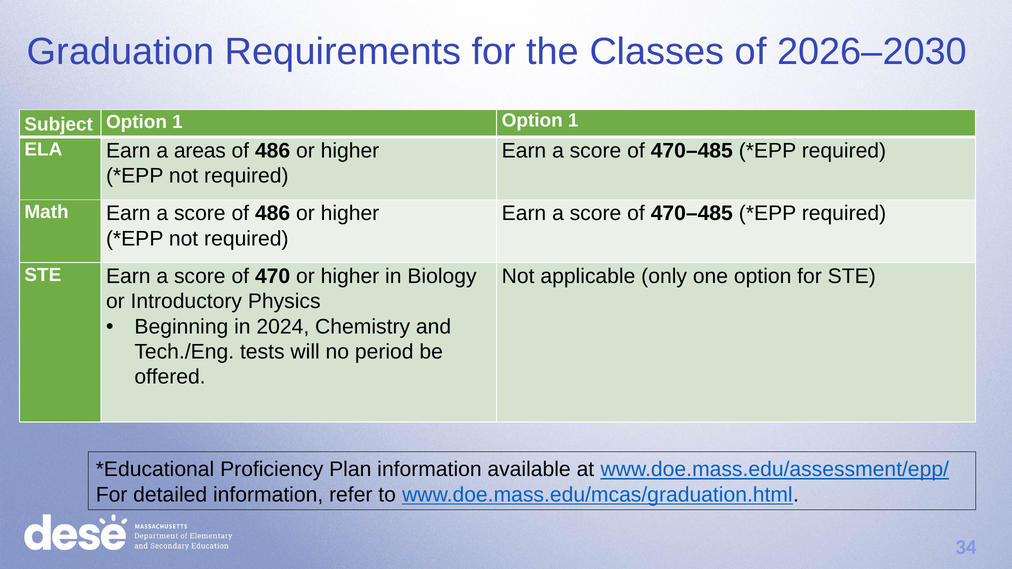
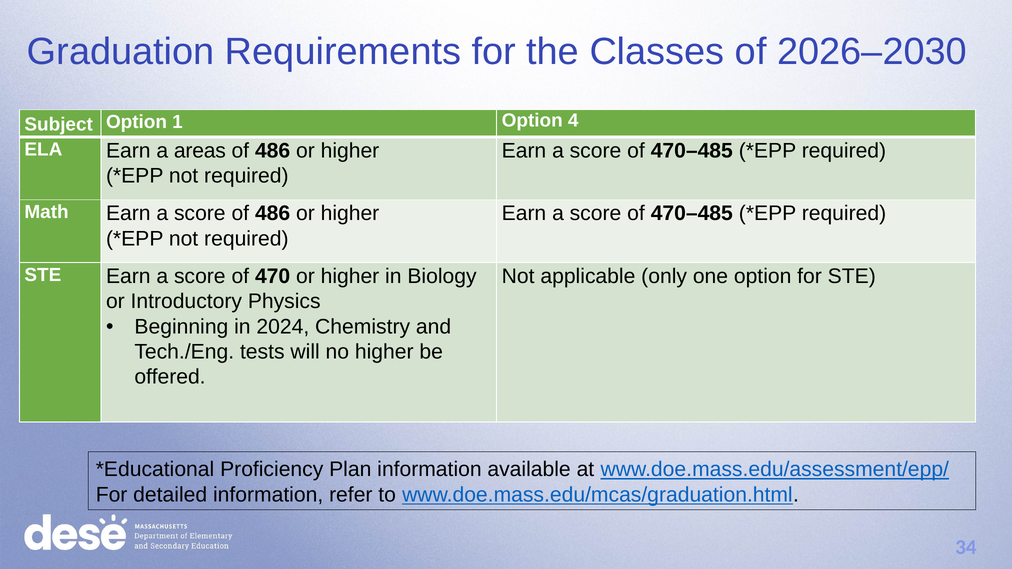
1 Option 1: 1 -> 4
no period: period -> higher
